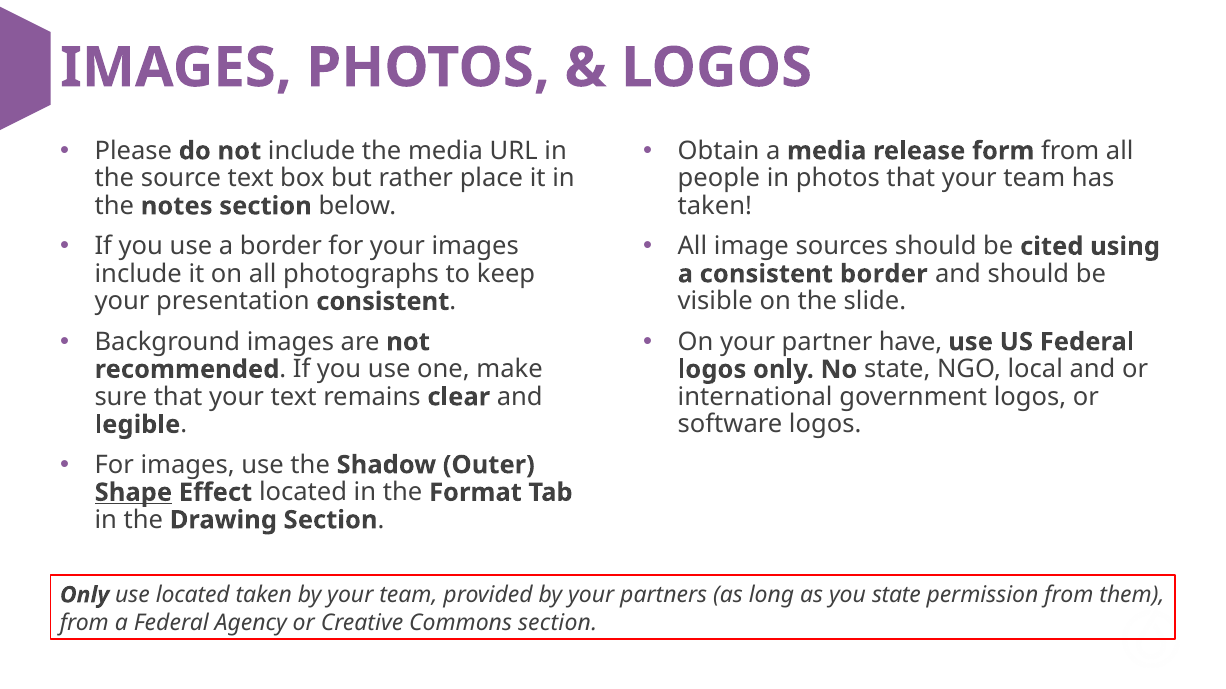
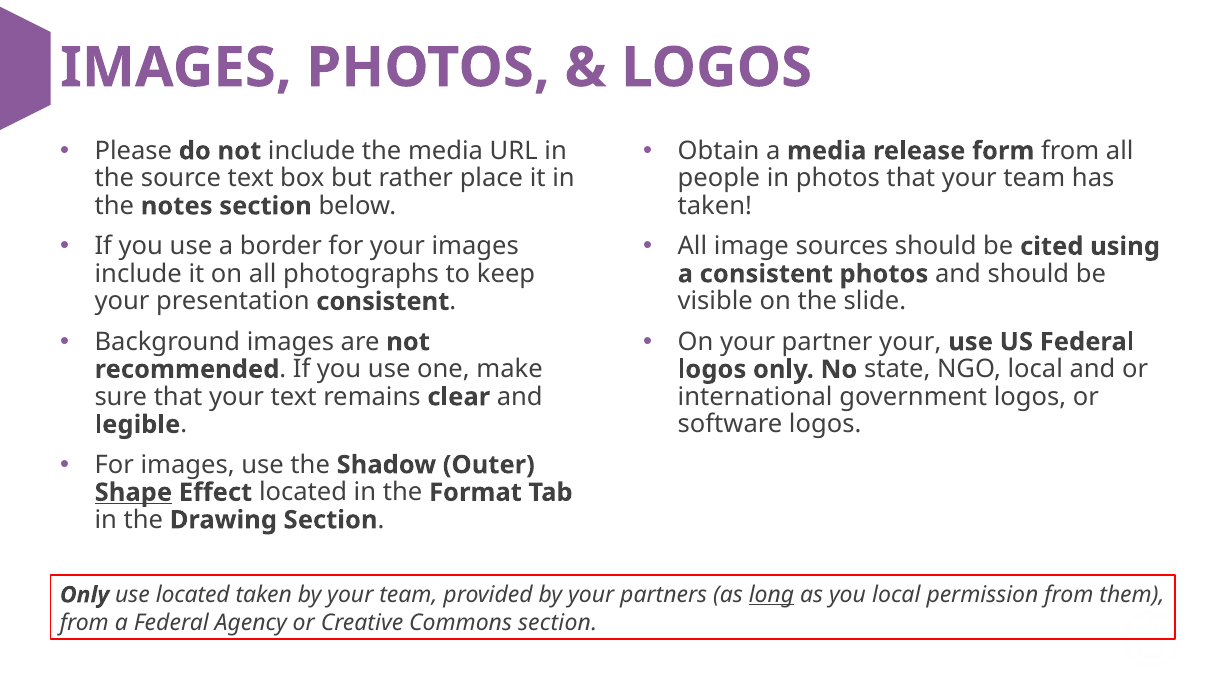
consistent border: border -> photos
partner have: have -> your
long underline: none -> present
you state: state -> local
